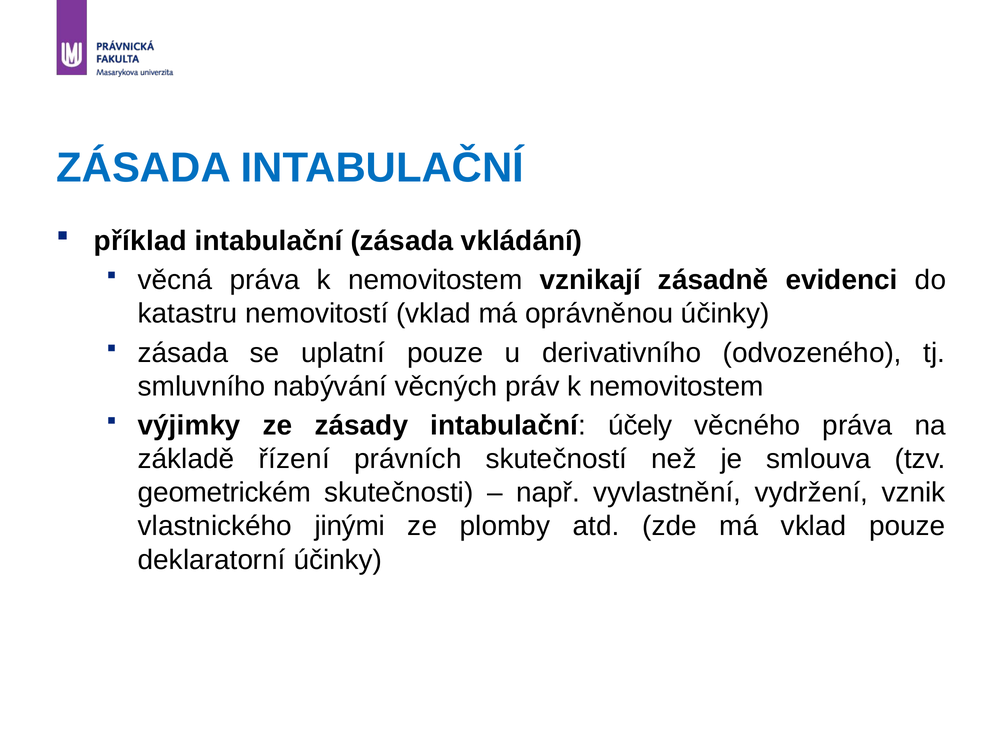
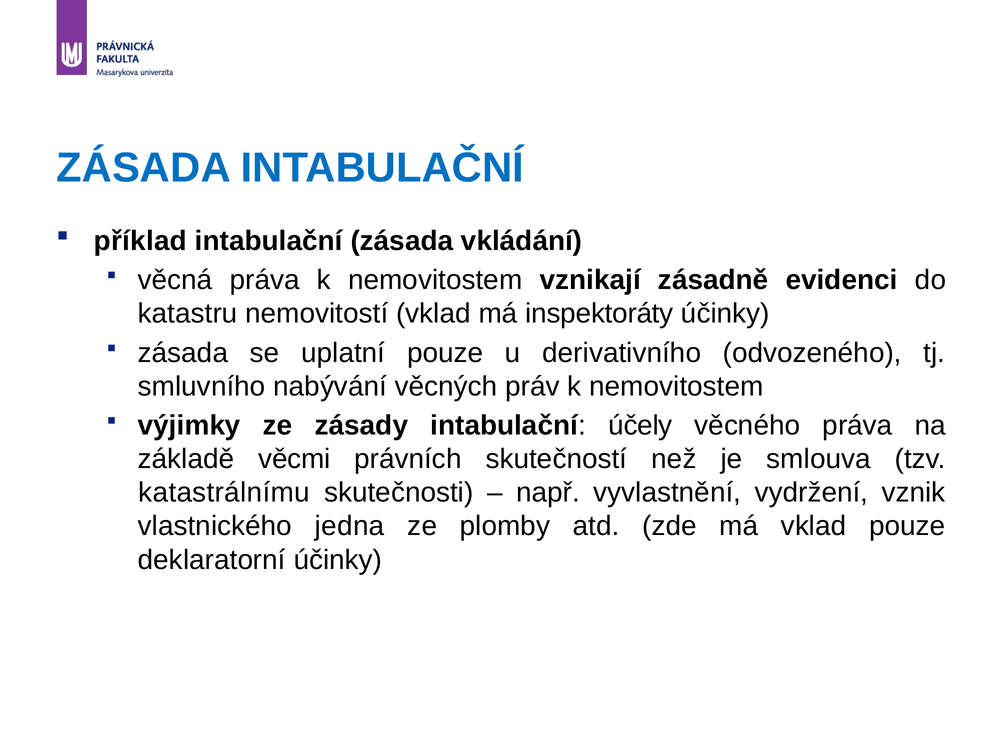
oprávněnou: oprávněnou -> inspektoráty
řízení: řízení -> věcmi
geometrickém: geometrickém -> katastrálnímu
jinými: jinými -> jedna
